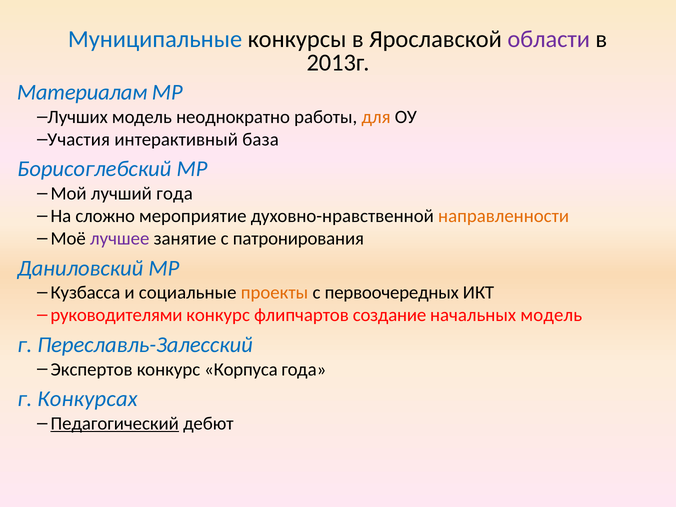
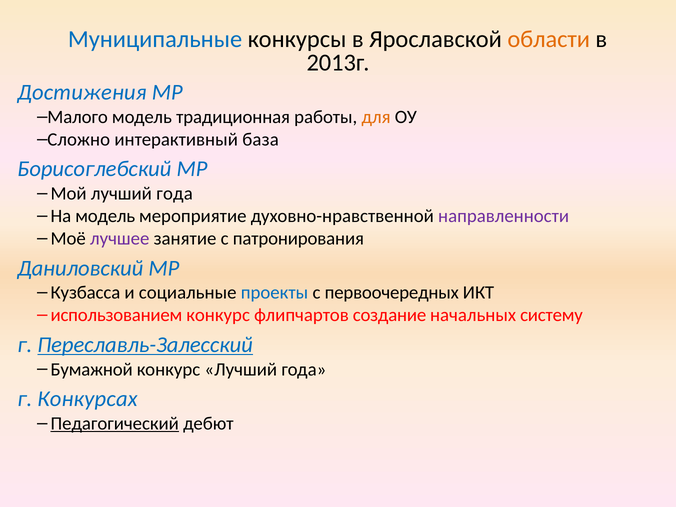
области colour: purple -> orange
Материалам: Материалам -> Достижения
Лучших: Лучших -> Малого
неоднократно: неоднократно -> традиционная
Участия: Участия -> Сложно
На сложно: сложно -> модель
направленности colour: orange -> purple
проекты colour: orange -> blue
руководителями: руководителями -> использованием
начальных модель: модель -> систему
Переславль-Залесский underline: none -> present
Экспертов: Экспертов -> Бумажной
конкурс Корпуса: Корпуса -> Лучший
